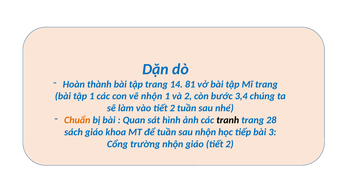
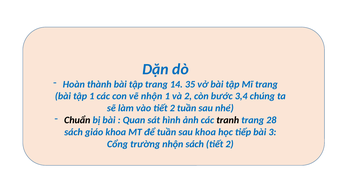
81: 81 -> 35
Chuẩn colour: orange -> black
sau nhộn: nhộn -> khoa
nhộn giáo: giáo -> sách
